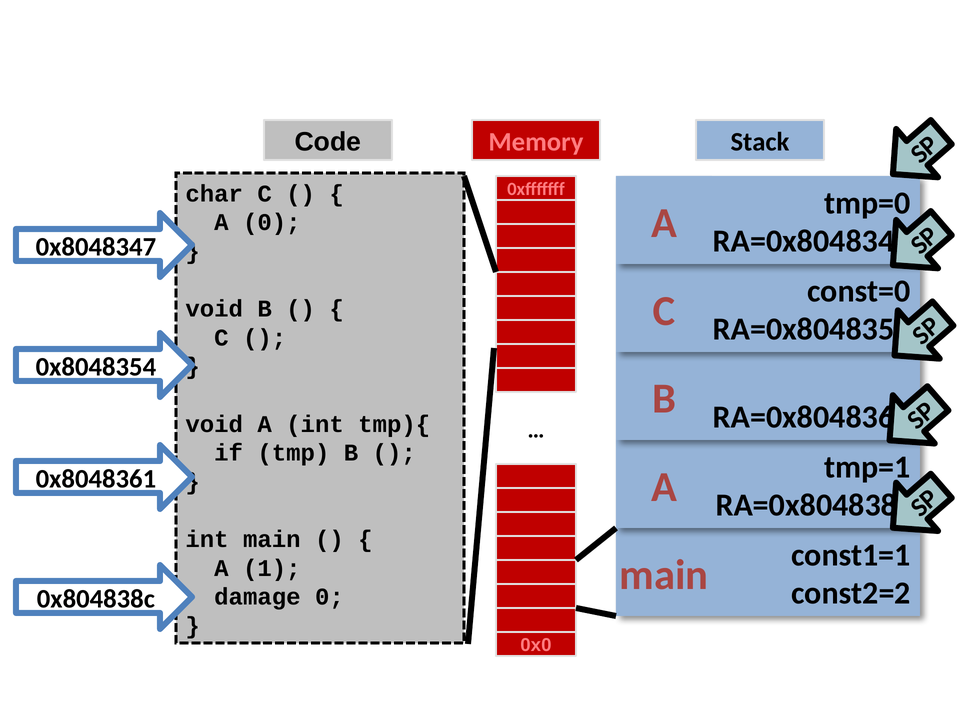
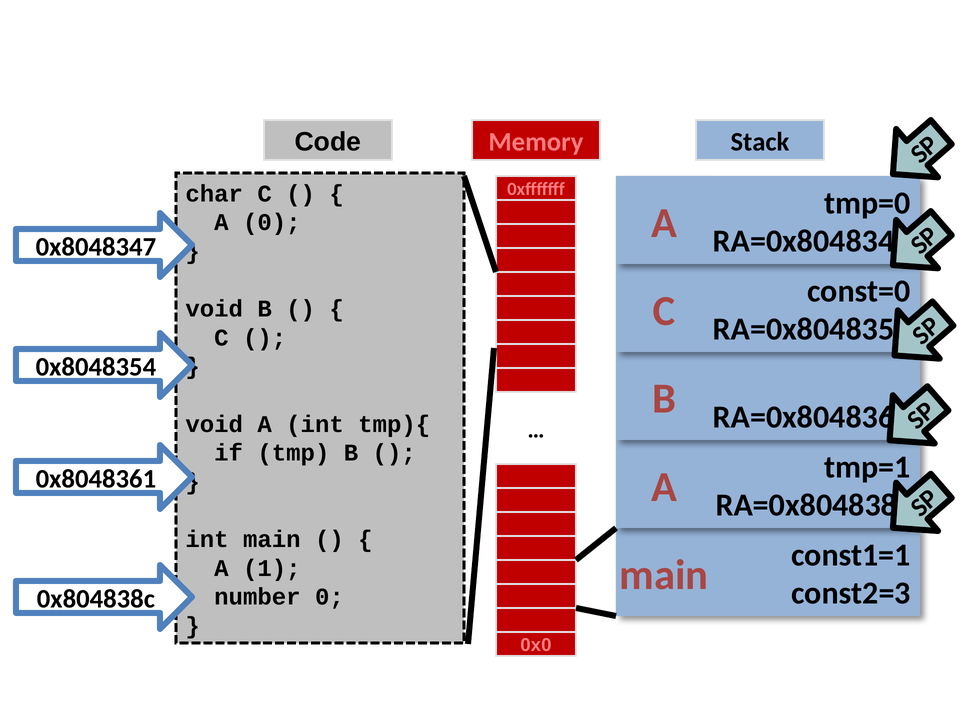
const2=2: const2=2 -> const2=3
damage: damage -> number
